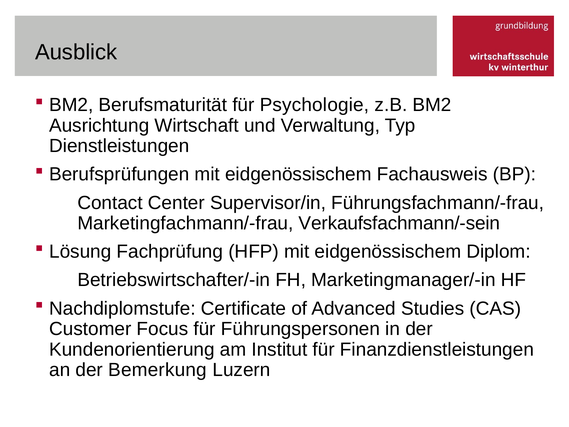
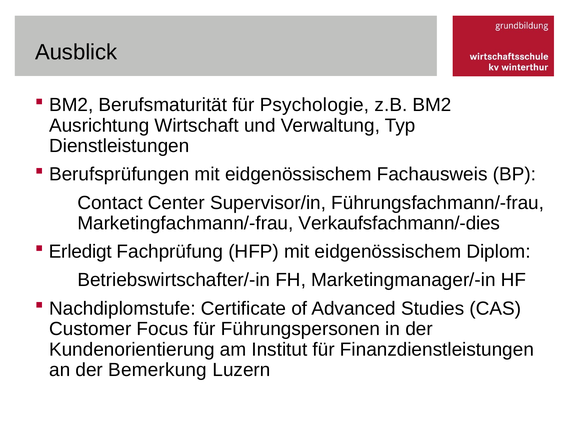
Verkaufsfachmann/-sein: Verkaufsfachmann/-sein -> Verkaufsfachmann/-dies
Lösung: Lösung -> Erledigt
